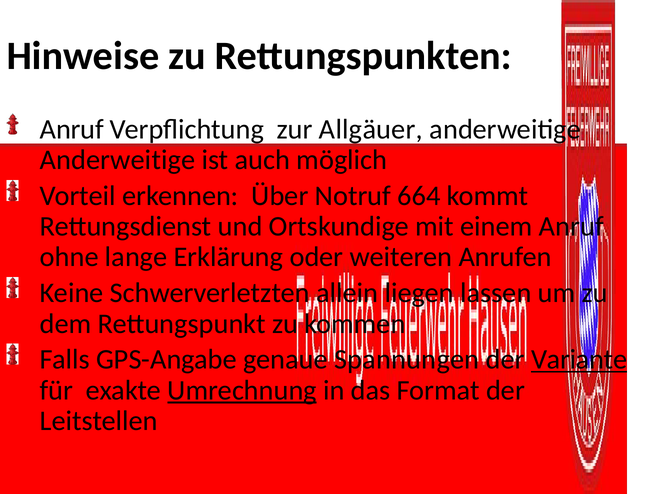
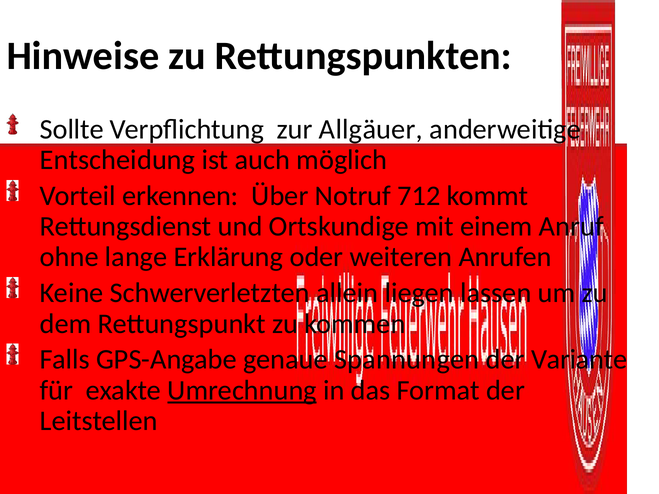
Anruf at (72, 129): Anruf -> Sollte
Anderweitige at (118, 160): Anderweitige -> Entscheidung
664: 664 -> 712
Variante underline: present -> none
